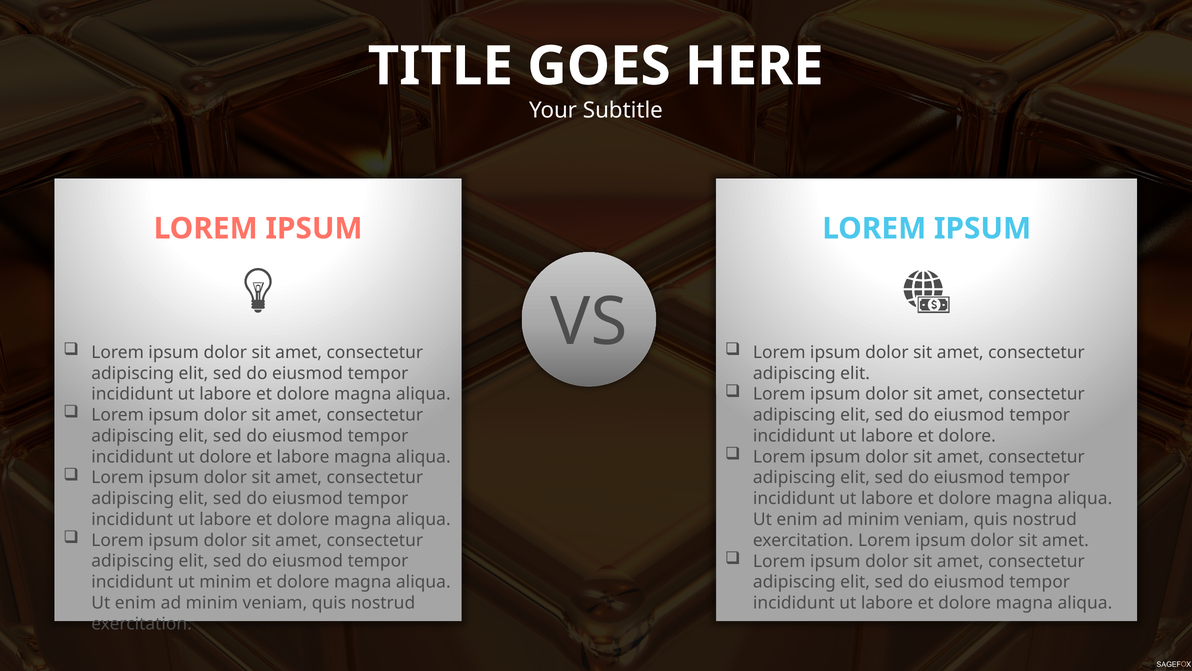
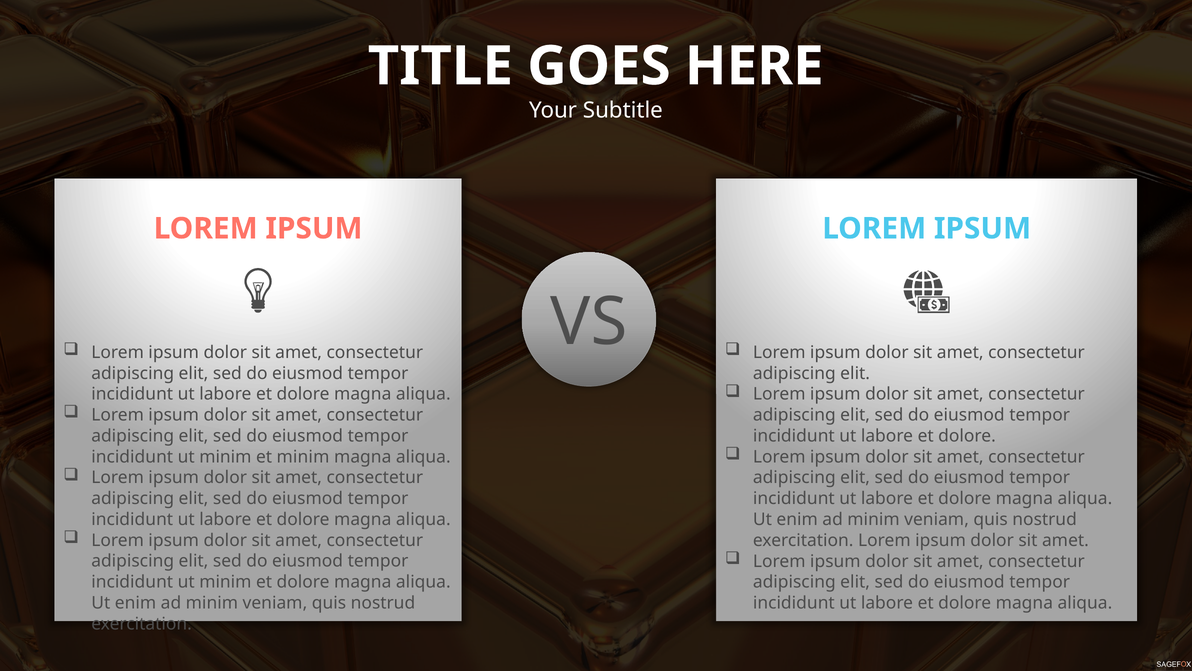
dolore at (225, 456): dolore -> minim
et labore: labore -> minim
